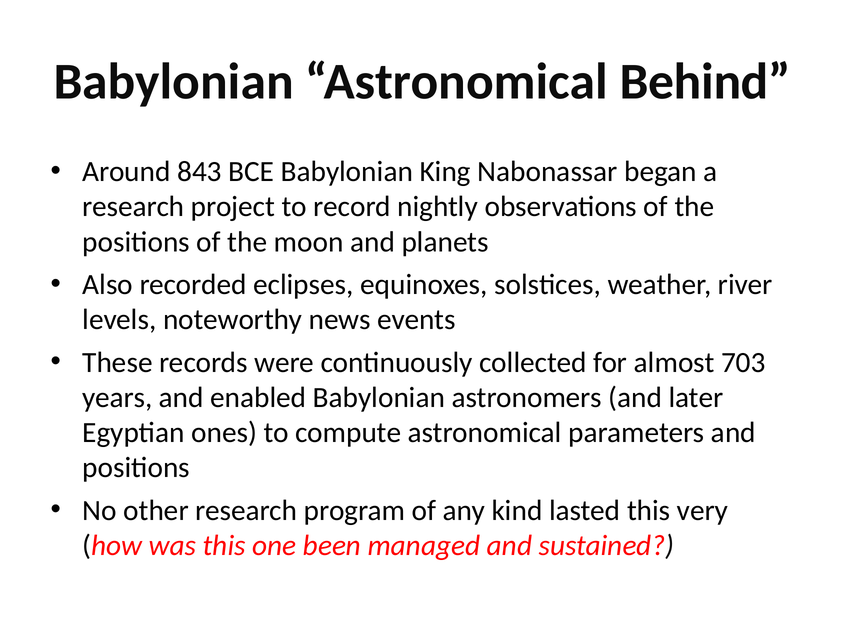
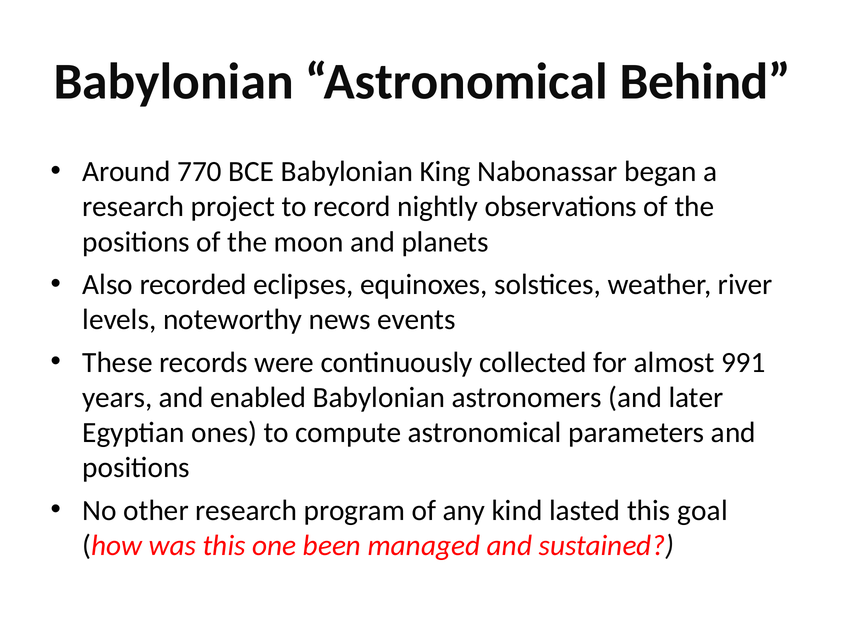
843: 843 -> 770
703: 703 -> 991
very: very -> goal
